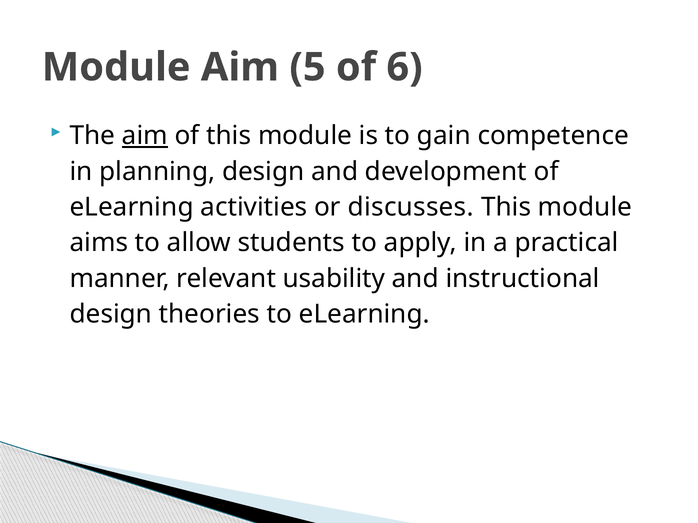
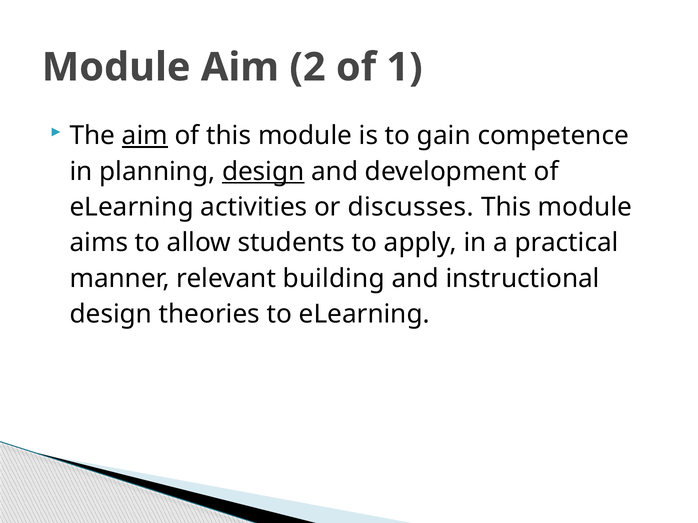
5: 5 -> 2
6: 6 -> 1
design at (263, 172) underline: none -> present
usability: usability -> building
